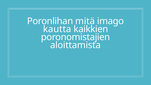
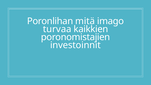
kautta: kautta -> turvaa
aloittamista: aloittamista -> investoinnit
